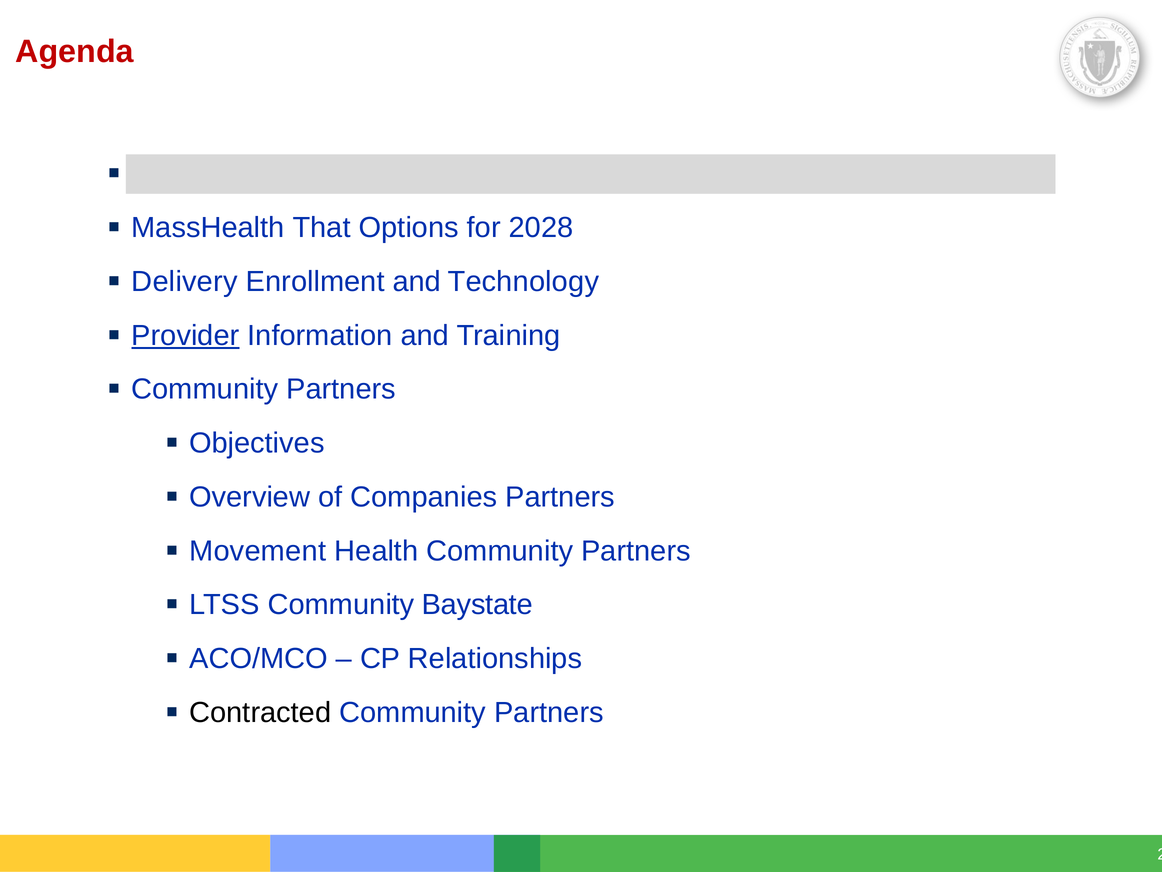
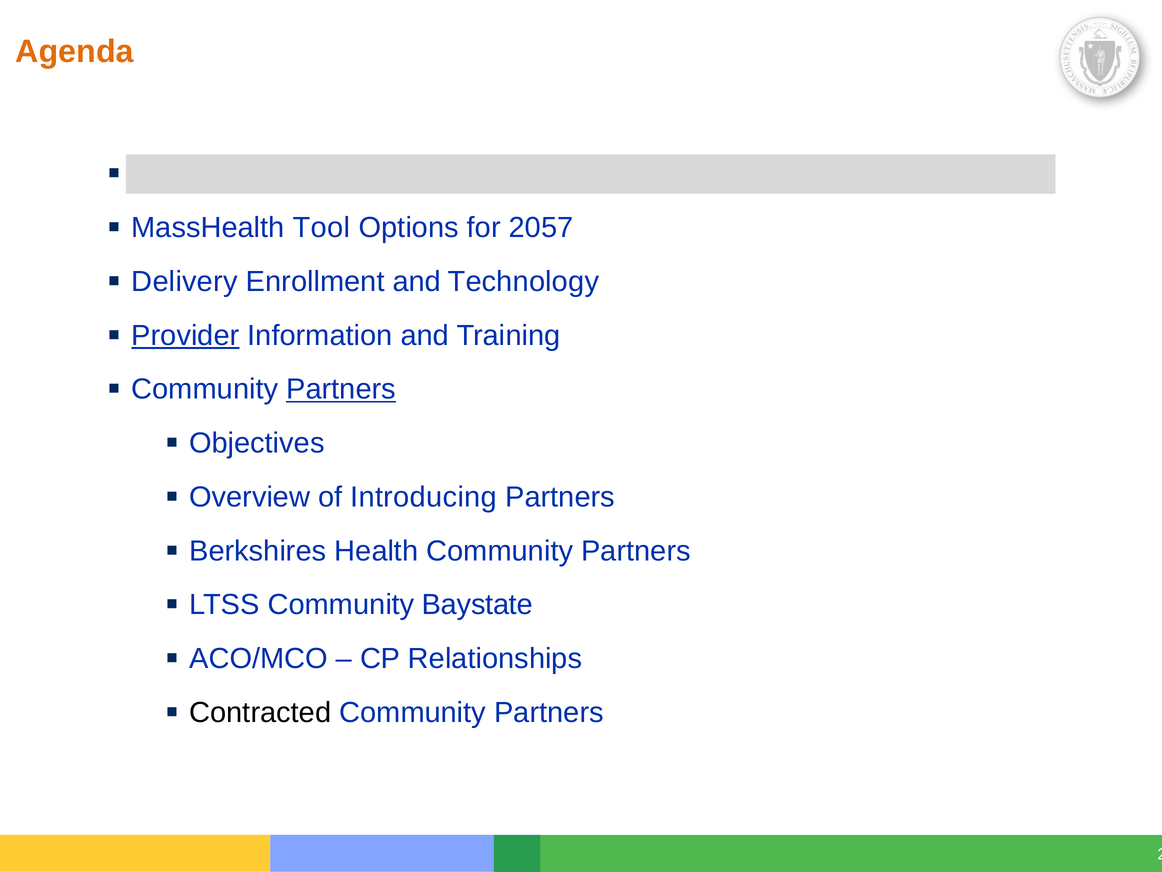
Agenda colour: red -> orange
That: That -> Tool
2028: 2028 -> 2057
Partners at (341, 389) underline: none -> present
Companies: Companies -> Introducing
Movement: Movement -> Berkshires
